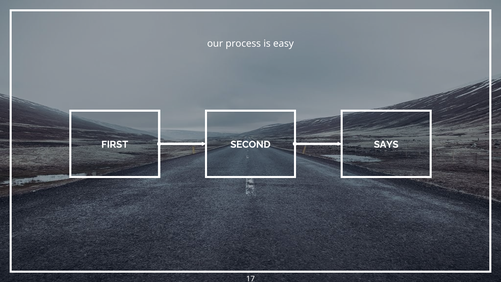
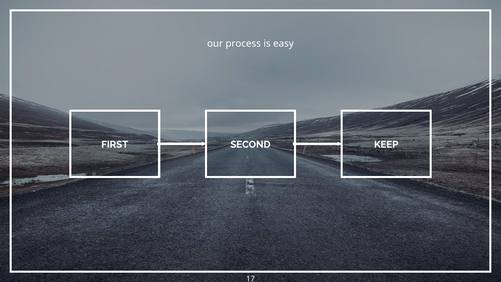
SAYS: SAYS -> KEEP
